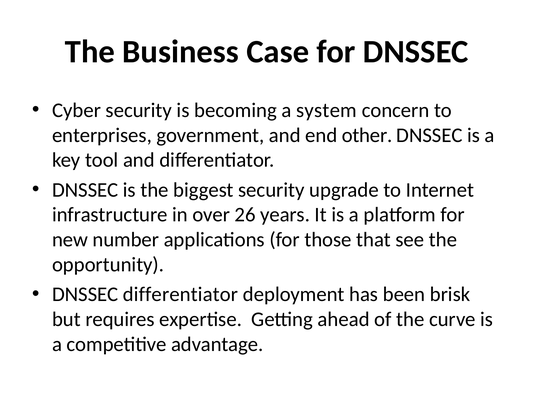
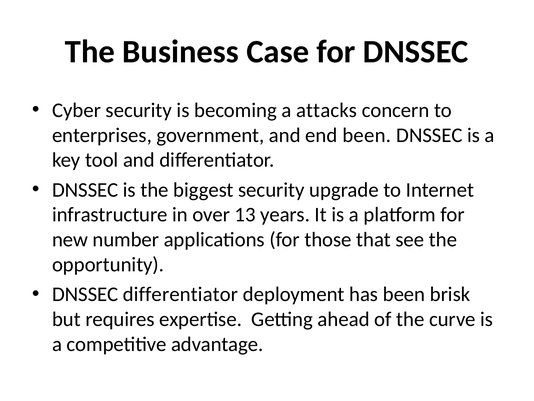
system: system -> attacks
end other: other -> been
26: 26 -> 13
